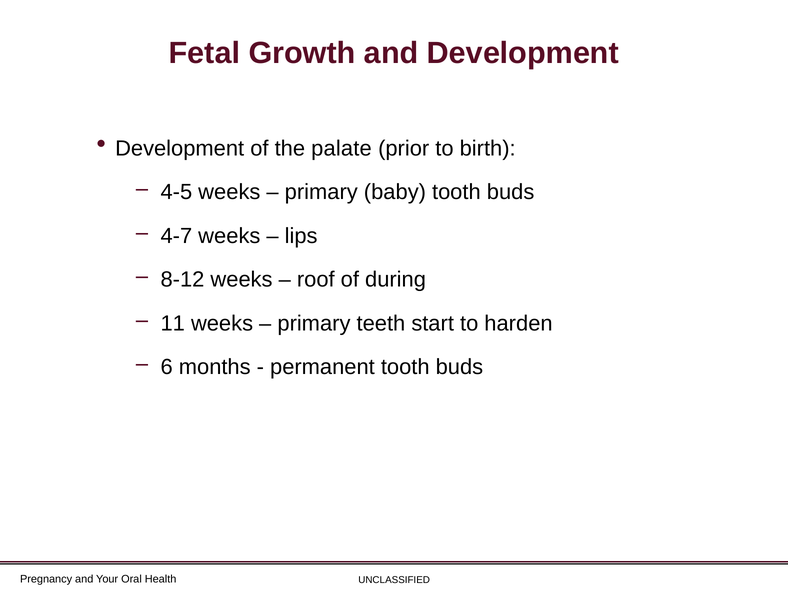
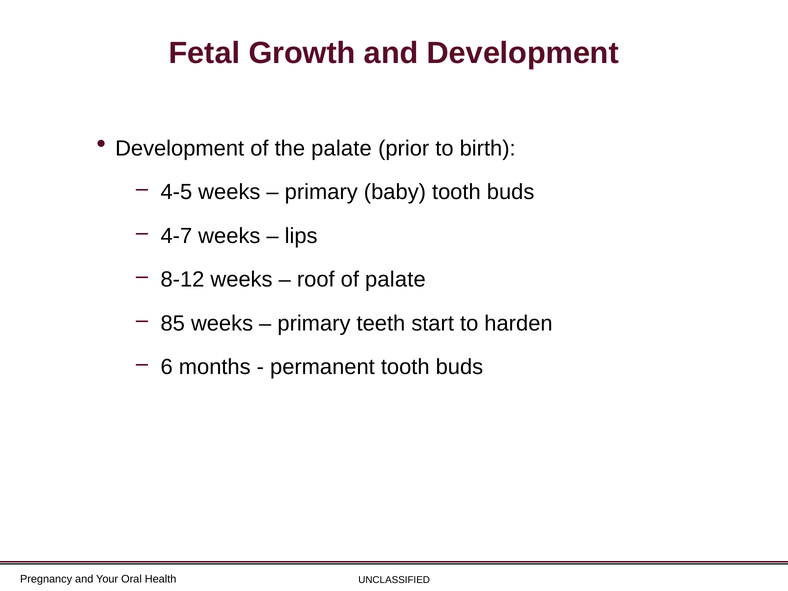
of during: during -> palate
11: 11 -> 85
